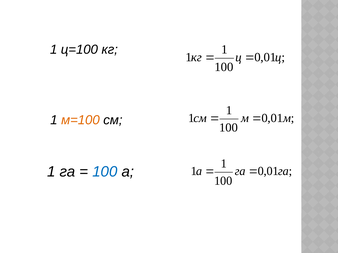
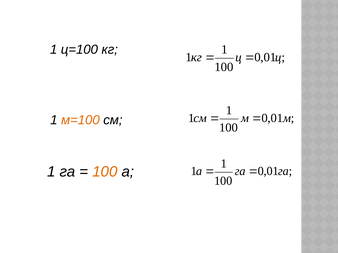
100 at (105, 172) colour: blue -> orange
